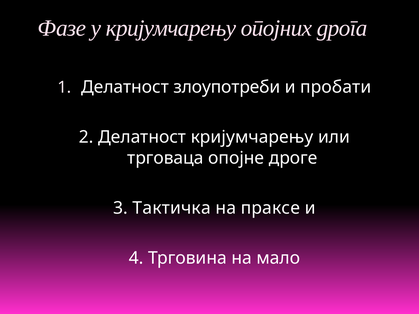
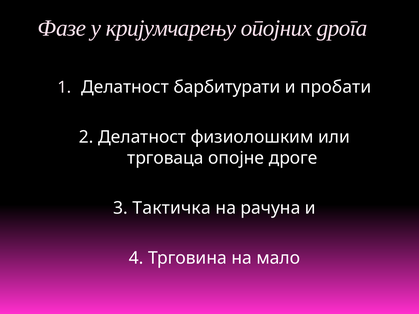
злоупотреби: злоупотреби -> барбитурати
Делатност кријумчарењу: кријумчарењу -> физиолошким
праксе: праксе -> рачуна
